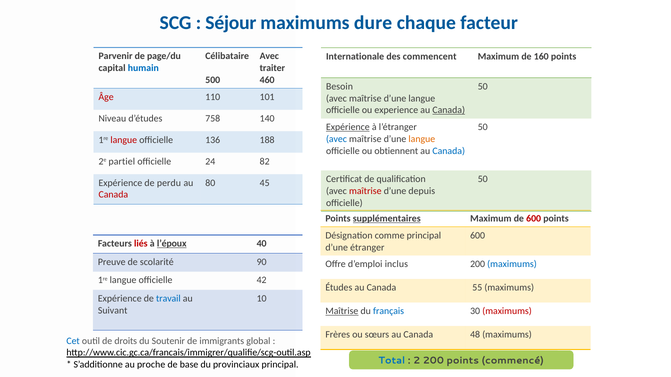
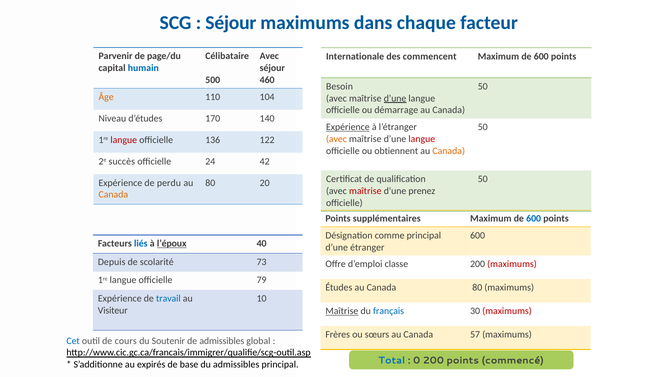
dure: dure -> dans
160 at (541, 56): 160 -> 600
traiter at (272, 68): traiter -> séjour
Âge colour: red -> orange
101: 101 -> 104
d’une at (395, 98) underline: none -> present
experience: experience -> démarrage
Canada at (449, 110) underline: present -> none
758: 758 -> 170
avec at (336, 139) colour: blue -> orange
langue at (422, 139) colour: orange -> red
188: 188 -> 122
Canada at (449, 151) colour: blue -> orange
partiel: partiel -> succès
82: 82 -> 42
45: 45 -> 20
depuis: depuis -> prenez
Canada at (113, 195) colour: red -> orange
supplémentaires underline: present -> none
600 at (534, 219) colour: red -> blue
liés colour: red -> blue
Preuve: Preuve -> Depuis
90: 90 -> 73
inclus: inclus -> classe
maximums at (512, 264) colour: blue -> red
42: 42 -> 79
Études au Canada 55: 55 -> 80
Suivant: Suivant -> Visiteur
48: 48 -> 57
droits: droits -> cours
de immigrants: immigrants -> admissibles
2: 2 -> 0
proche: proche -> expirés
du provinciaux: provinciaux -> admissibles
